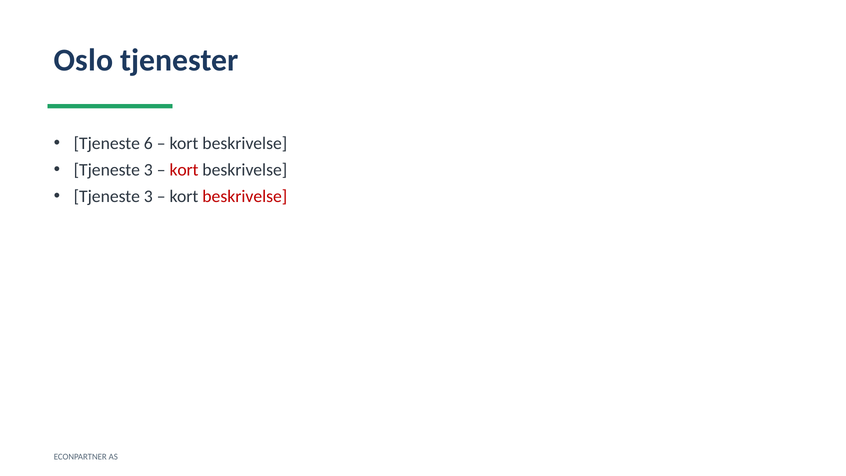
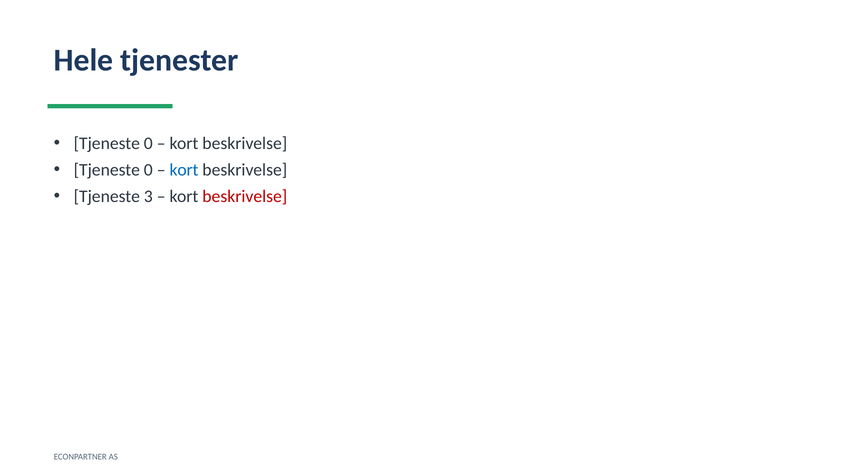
Oslo: Oslo -> Hele
6 at (148, 143): 6 -> 0
3 at (148, 170): 3 -> 0
kort at (184, 170) colour: red -> blue
